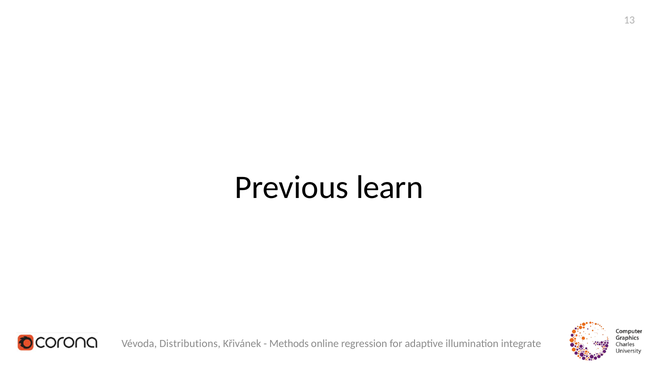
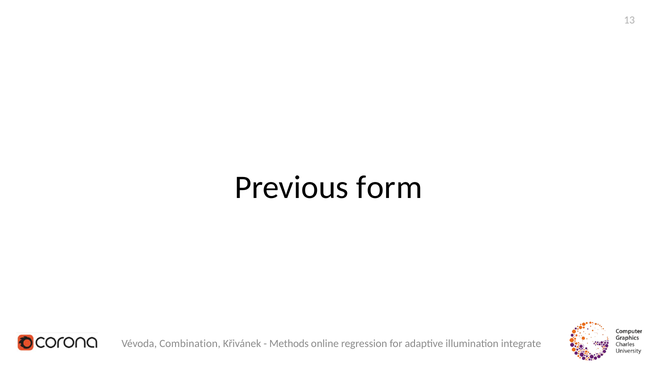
learn: learn -> form
Distributions: Distributions -> Combination
